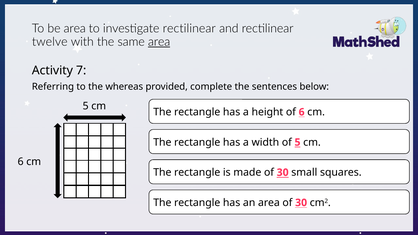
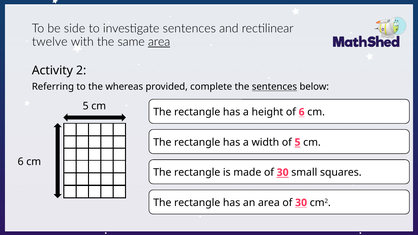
be area: area -> side
investigate rectilinear: rectilinear -> sentences
7: 7 -> 2
sentences at (274, 87) underline: none -> present
